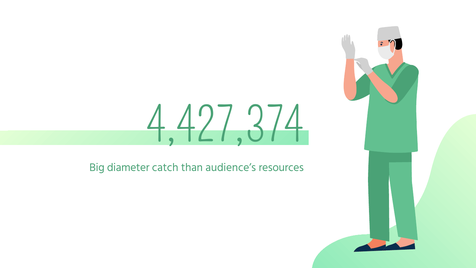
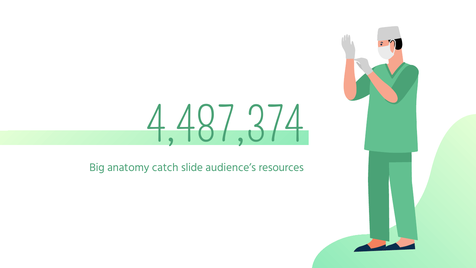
4,427,374: 4,427,374 -> 4,487,374
diameter: diameter -> anatomy
than: than -> slide
